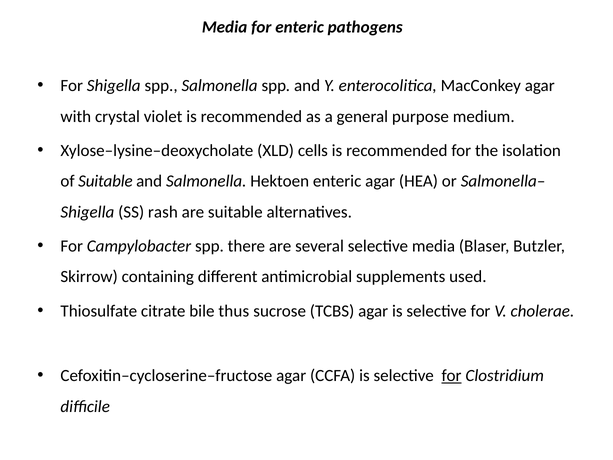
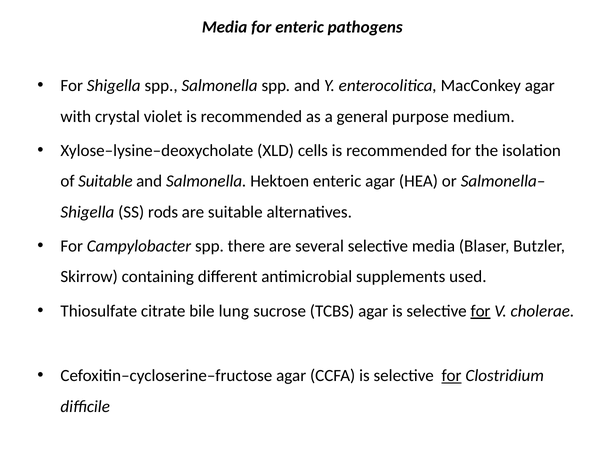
rash: rash -> rods
thus: thus -> lung
for at (480, 311) underline: none -> present
